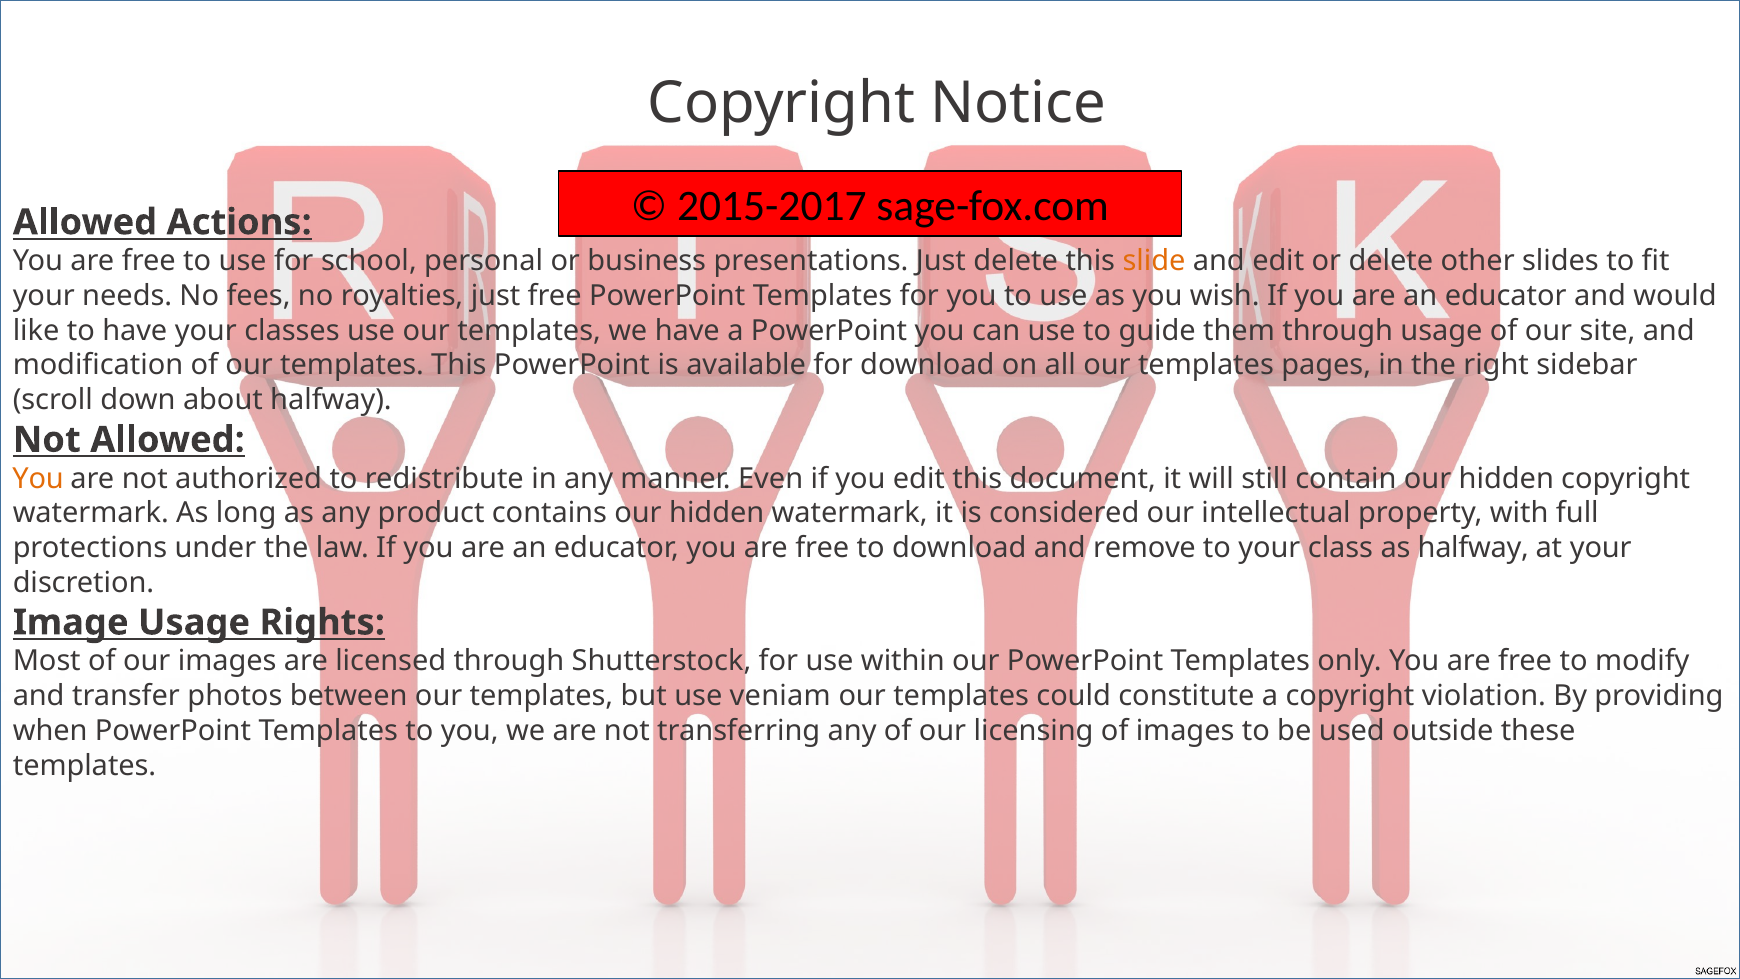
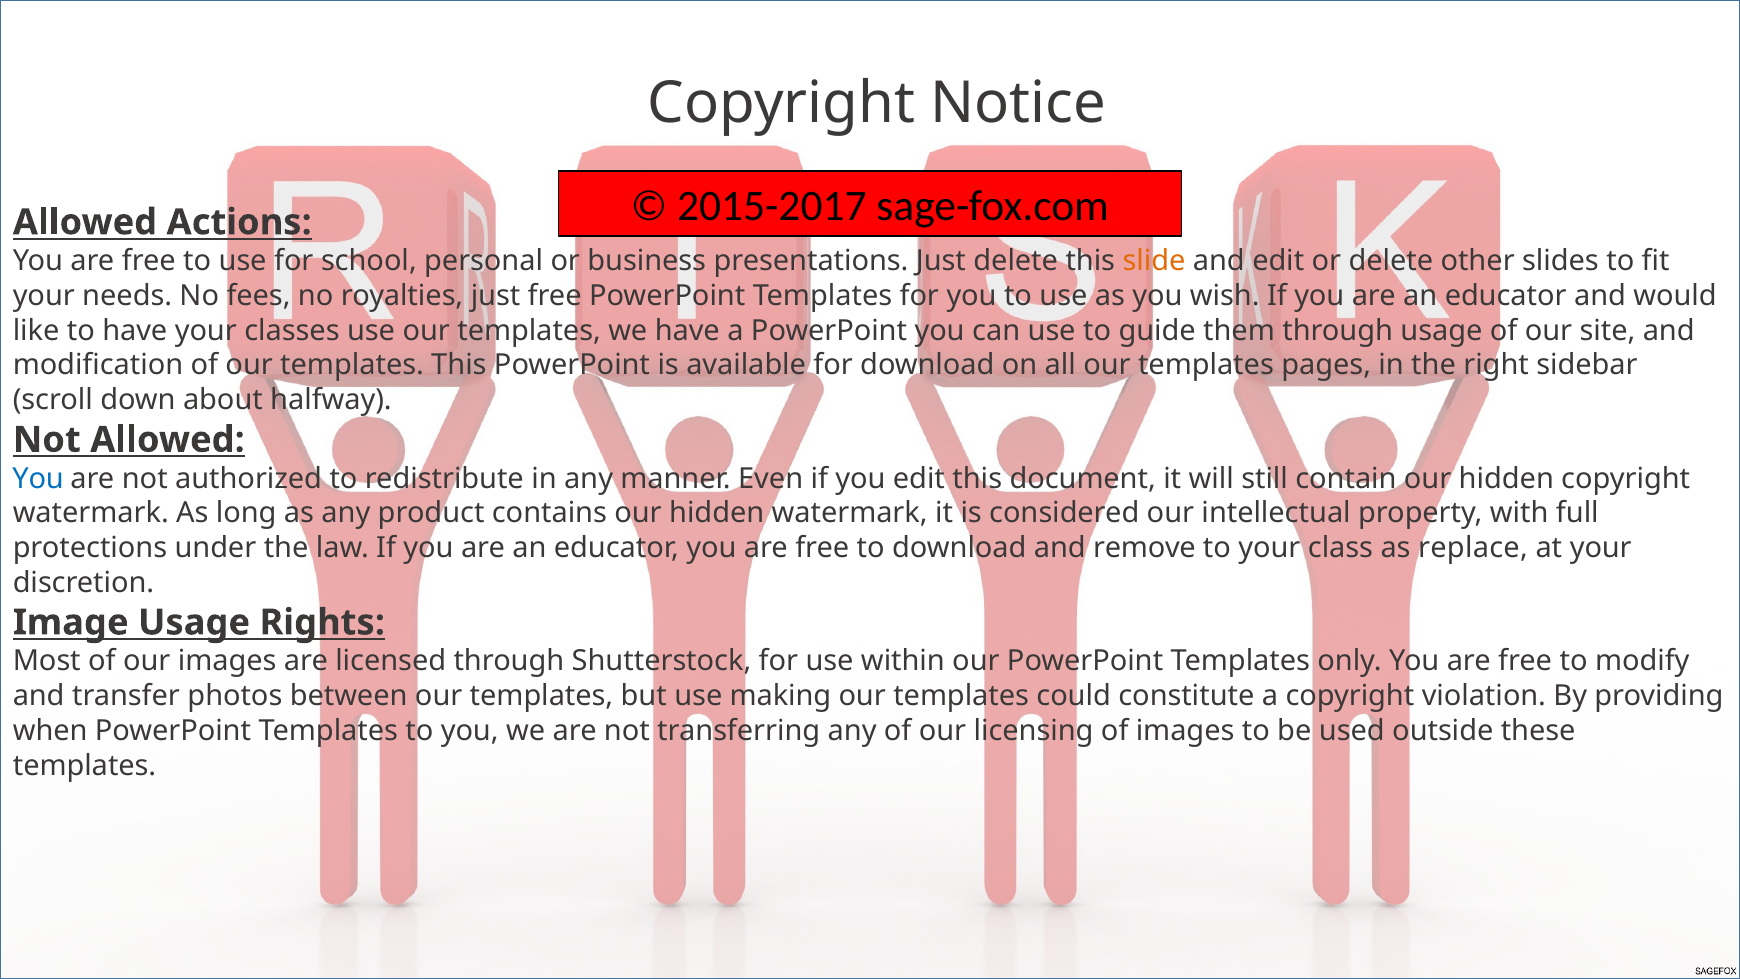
You at (38, 478) colour: orange -> blue
as halfway: halfway -> replace
veniam: veniam -> making
